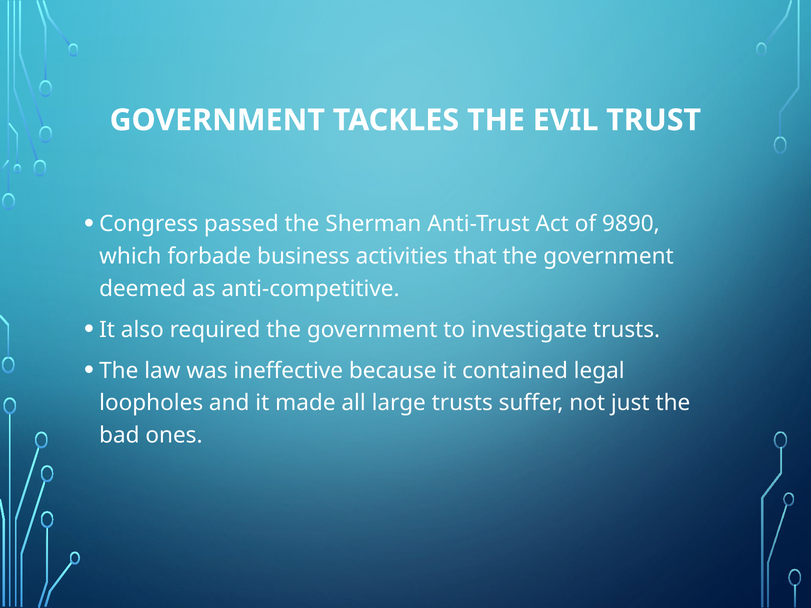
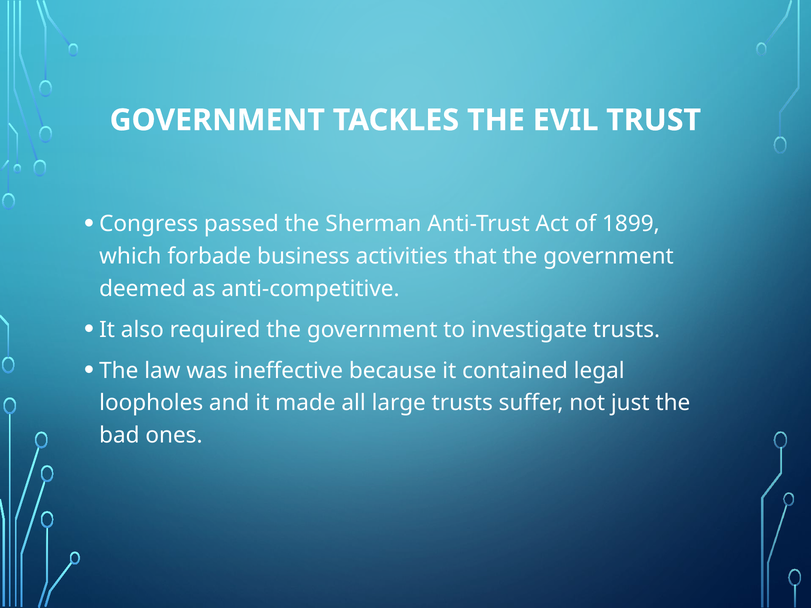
9890: 9890 -> 1899
